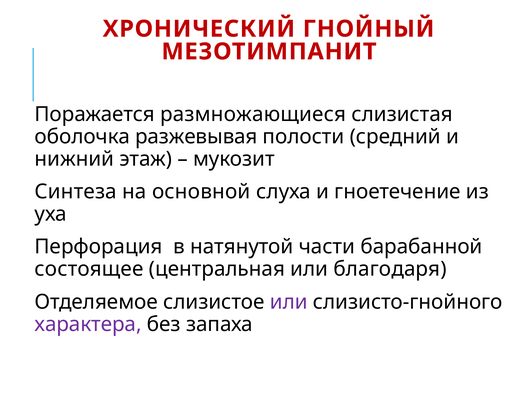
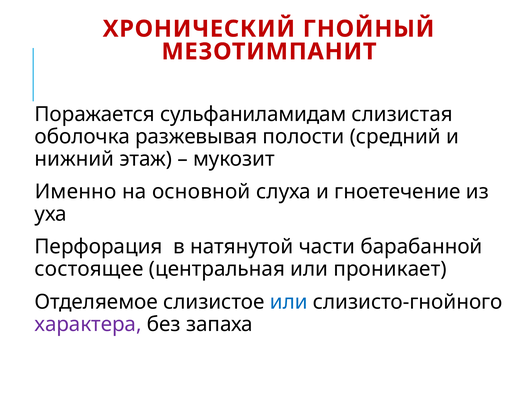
размножающиеся: размножающиеся -> сульфаниламидам
Синтеза: Синтеза -> Именно
благодаря: благодаря -> проникает
или at (289, 302) colour: purple -> blue
